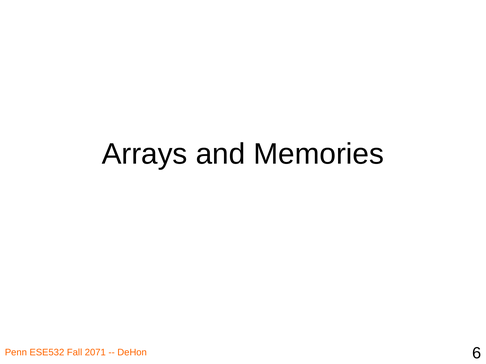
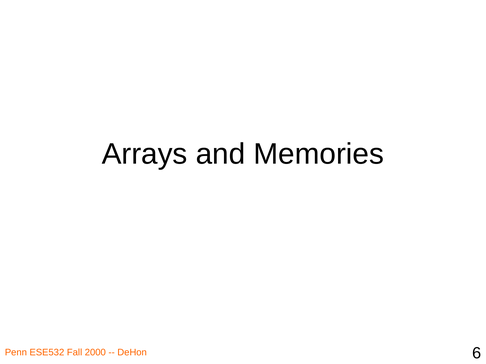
2071: 2071 -> 2000
